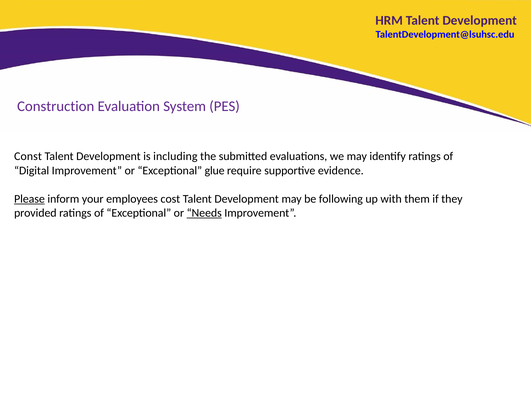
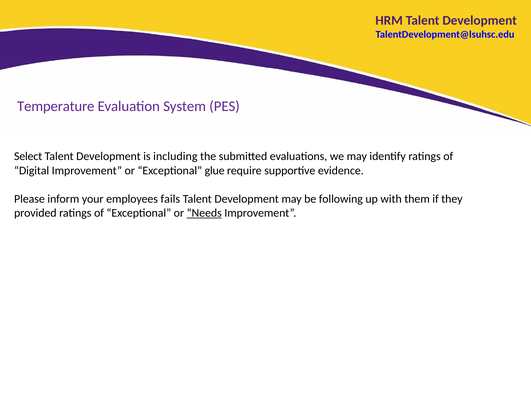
Construction: Construction -> Temperature
Const: Const -> Select
Please underline: present -> none
cost: cost -> fails
